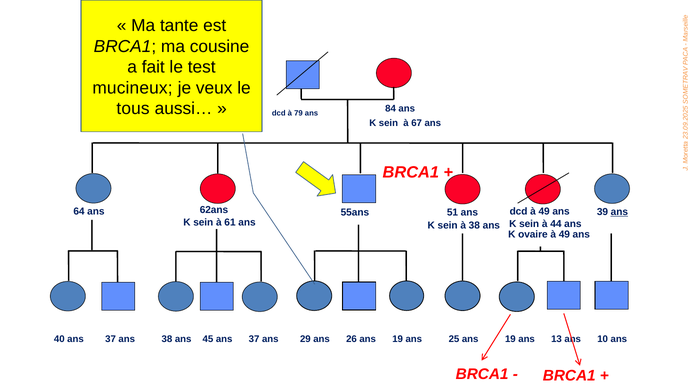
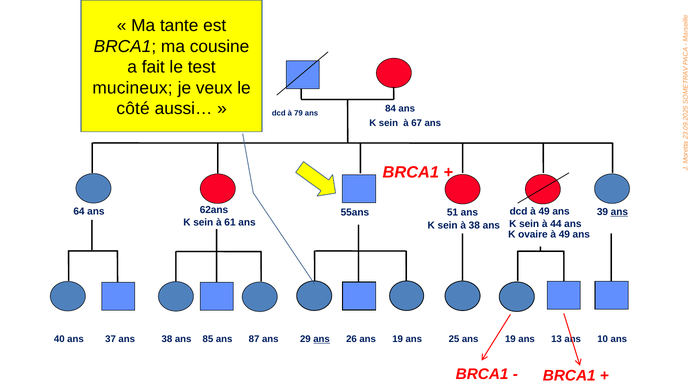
tous: tous -> côté
45: 45 -> 85
37 ans 37: 37 -> 87
ans at (322, 339) underline: none -> present
